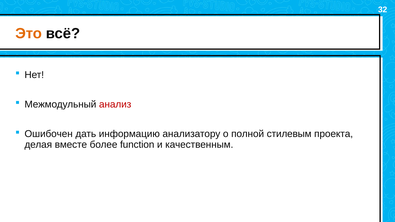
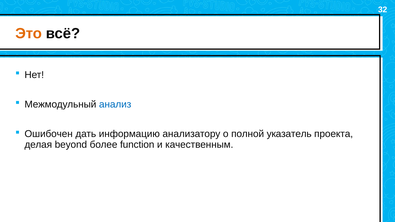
анализ colour: red -> blue
стилевым: стилевым -> указатель
вместе: вместе -> beyond
